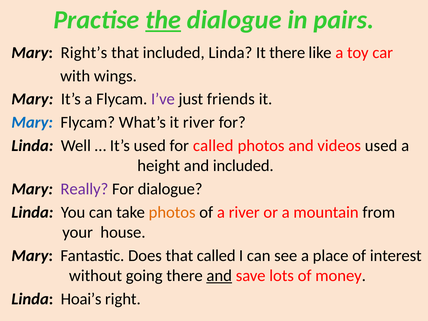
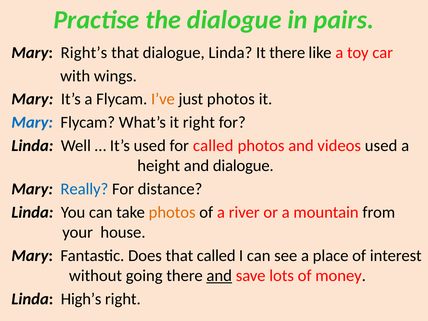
the underline: present -> none
that included: included -> dialogue
I’ve colour: purple -> orange
just friends: friends -> photos
it river: river -> right
and included: included -> dialogue
Really colour: purple -> blue
For dialogue: dialogue -> distance
Hoai’s: Hoai’s -> High’s
